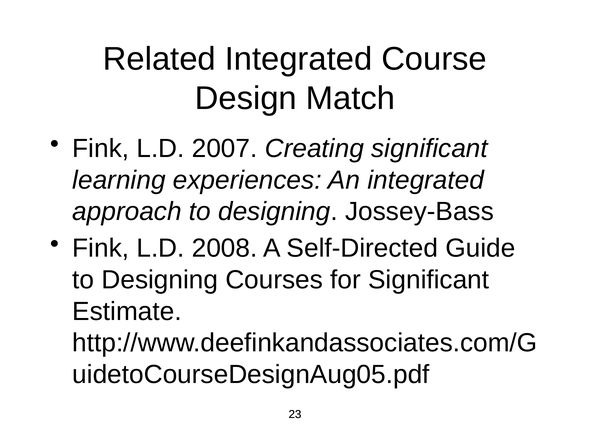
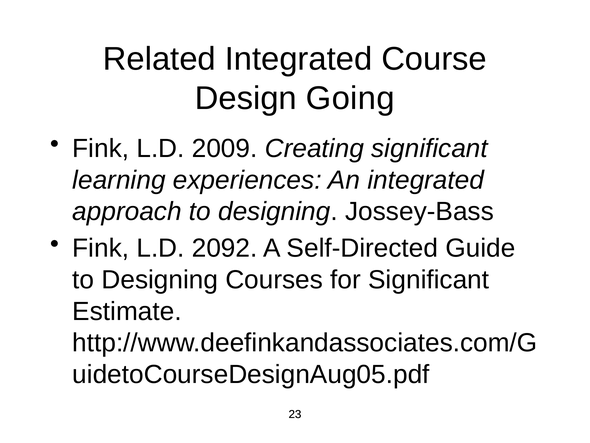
Match: Match -> Going
2007: 2007 -> 2009
2008: 2008 -> 2092
